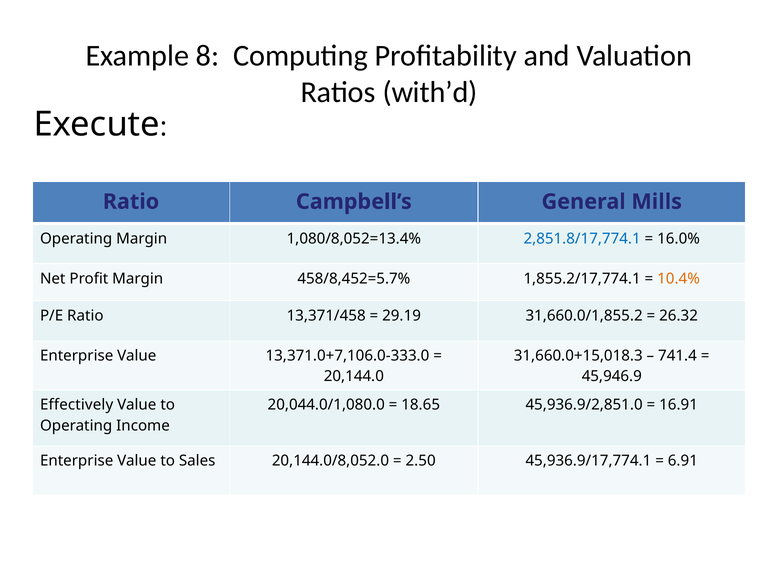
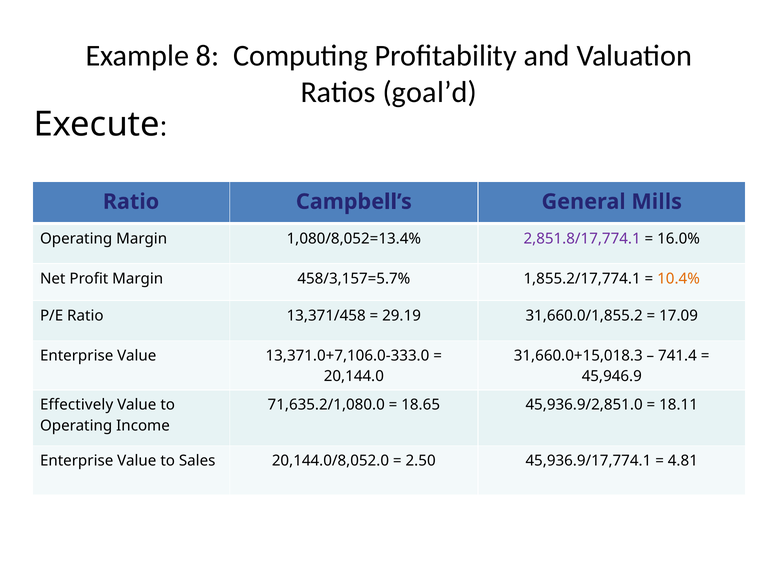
with’d: with’d -> goal’d
2,851.8/17,774.1 colour: blue -> purple
458/8,452=5.7%: 458/8,452=5.7% -> 458/3,157=5.7%
26.32: 26.32 -> 17.09
20,044.0/1,080.0: 20,044.0/1,080.0 -> 71,635.2/1,080.0
16.91: 16.91 -> 18.11
6.91: 6.91 -> 4.81
